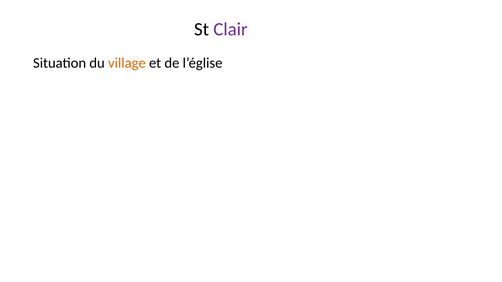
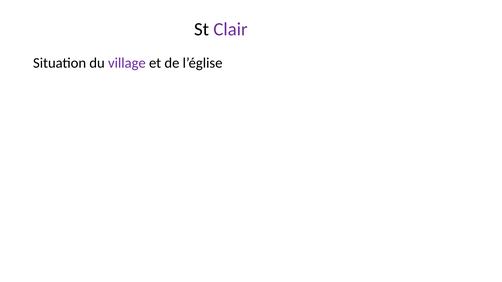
village colour: orange -> purple
